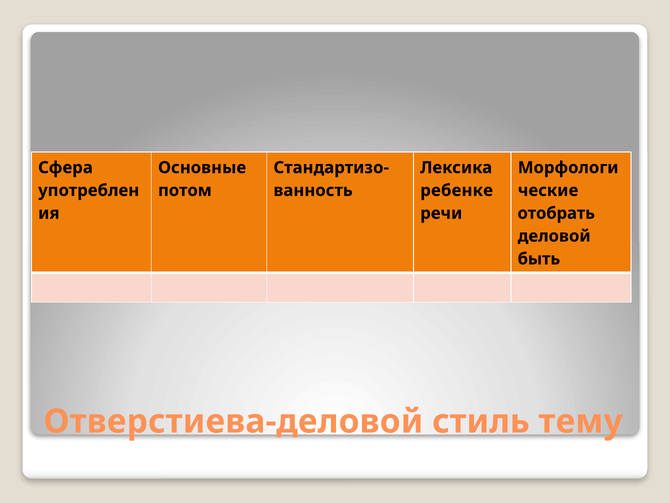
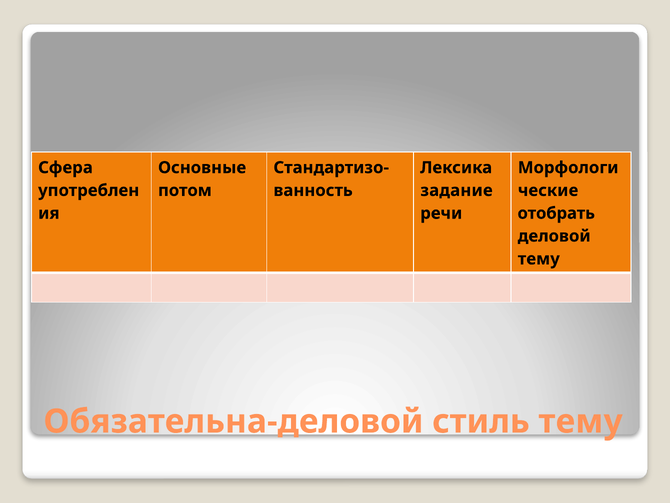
ребенке: ребенке -> задание
быть at (539, 259): быть -> тему
Отверстиева-деловой: Отверстиева-деловой -> Обязательна-деловой
